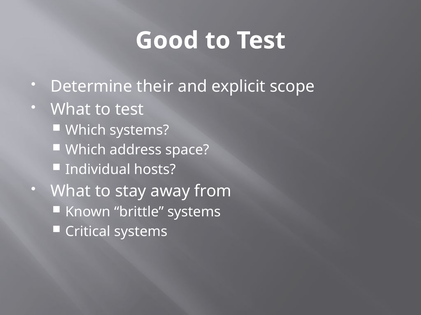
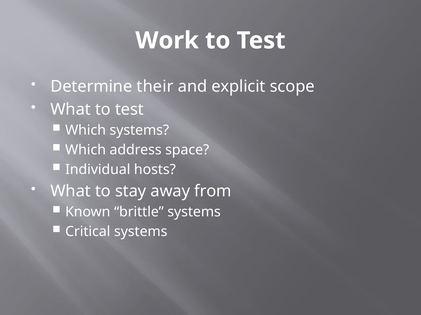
Good: Good -> Work
